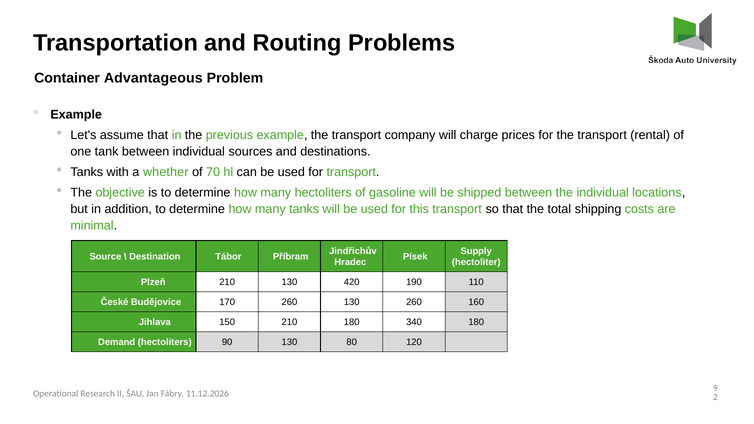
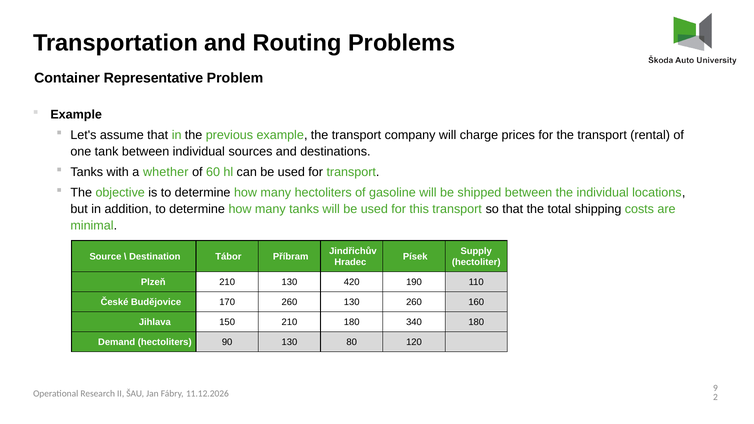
Advantageous: Advantageous -> Representative
70: 70 -> 60
